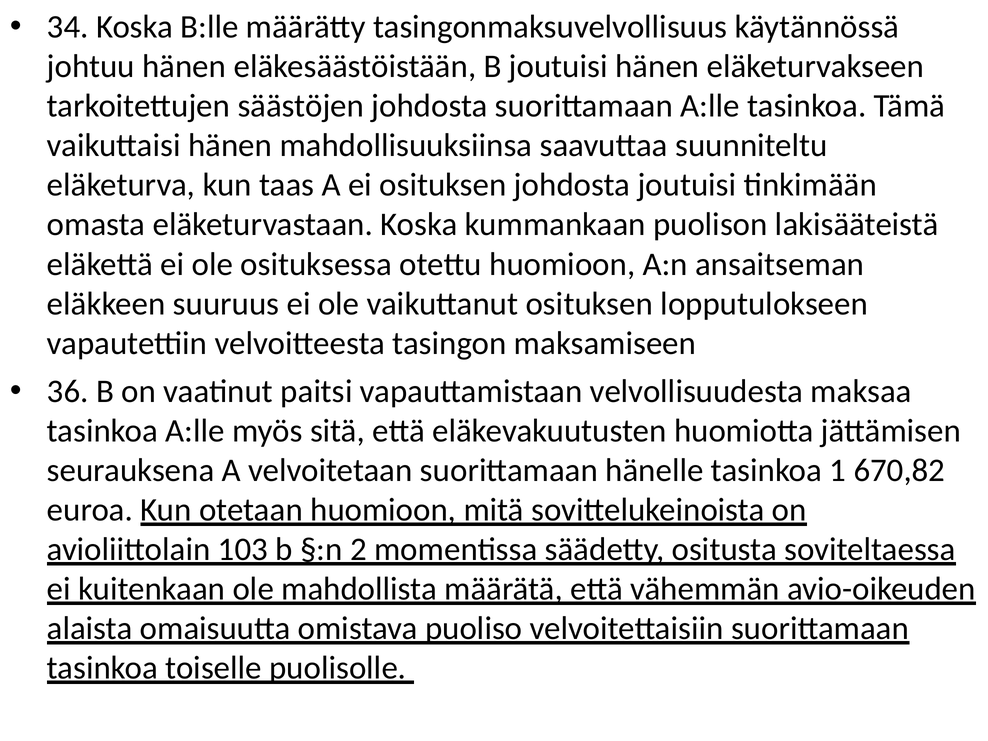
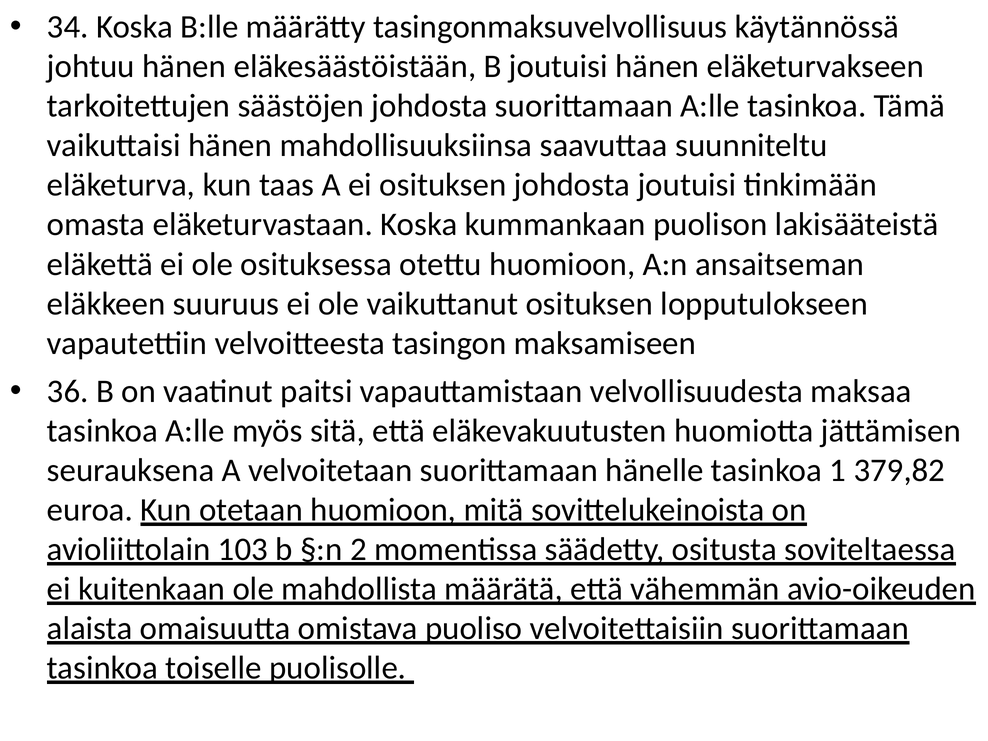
670,82: 670,82 -> 379,82
